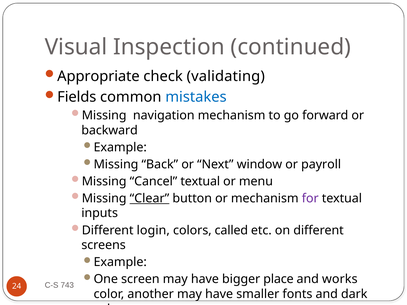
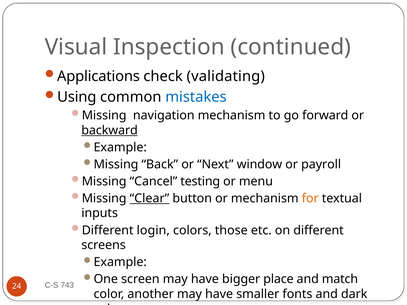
Appropriate: Appropriate -> Applications
Fields: Fields -> Using
backward underline: none -> present
Cancel textual: textual -> testing
for colour: purple -> orange
called: called -> those
works: works -> match
